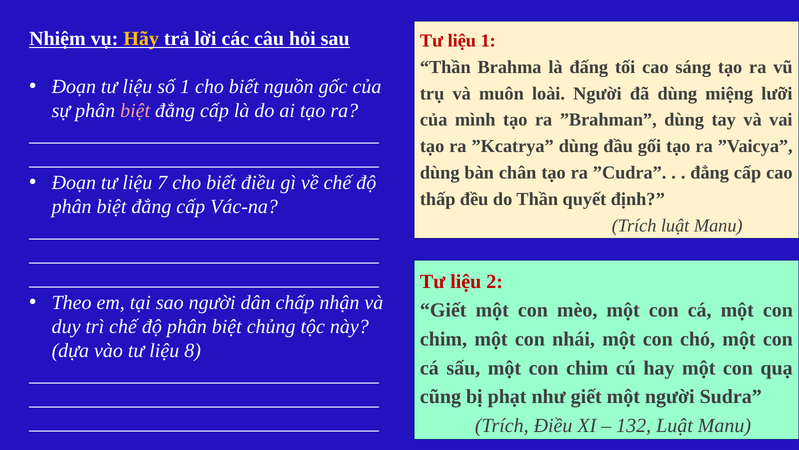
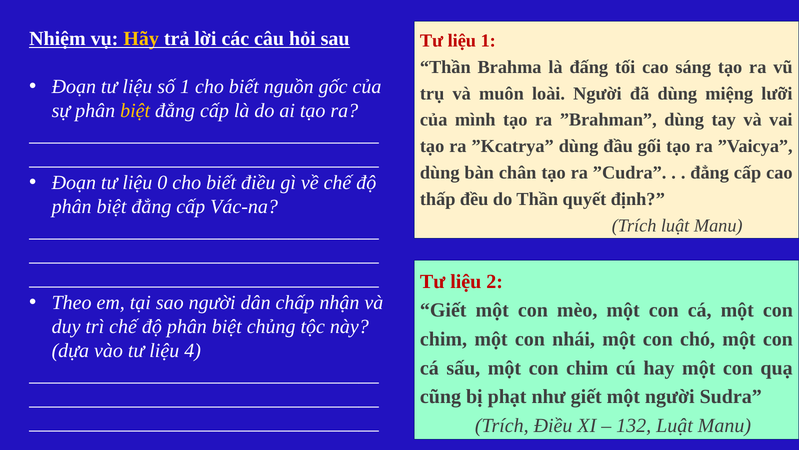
biệt at (135, 111) colour: pink -> yellow
7: 7 -> 0
8: 8 -> 4
